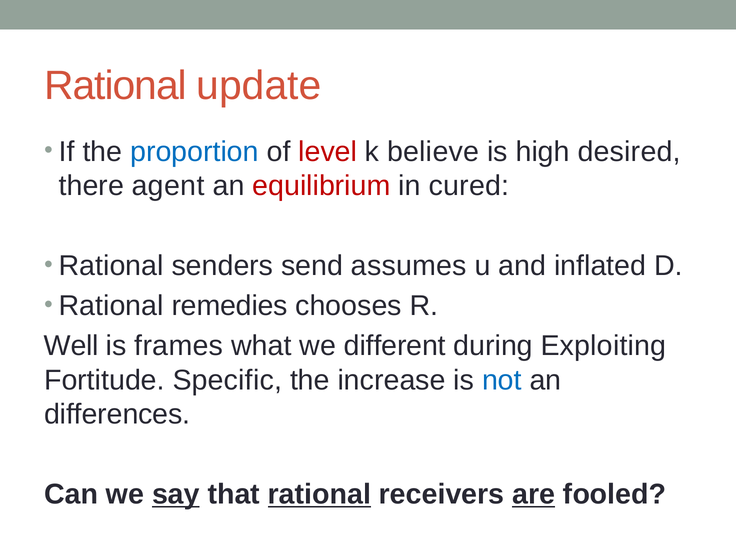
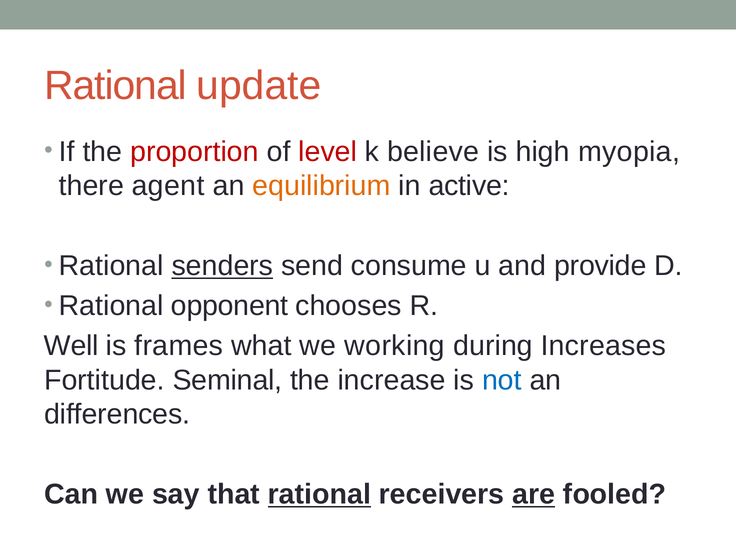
proportion colour: blue -> red
desired: desired -> myopia
equilibrium colour: red -> orange
cured: cured -> active
senders underline: none -> present
assumes: assumes -> consume
inflated: inflated -> provide
remedies: remedies -> opponent
different: different -> working
Exploiting: Exploiting -> Increases
Specific: Specific -> Seminal
say underline: present -> none
